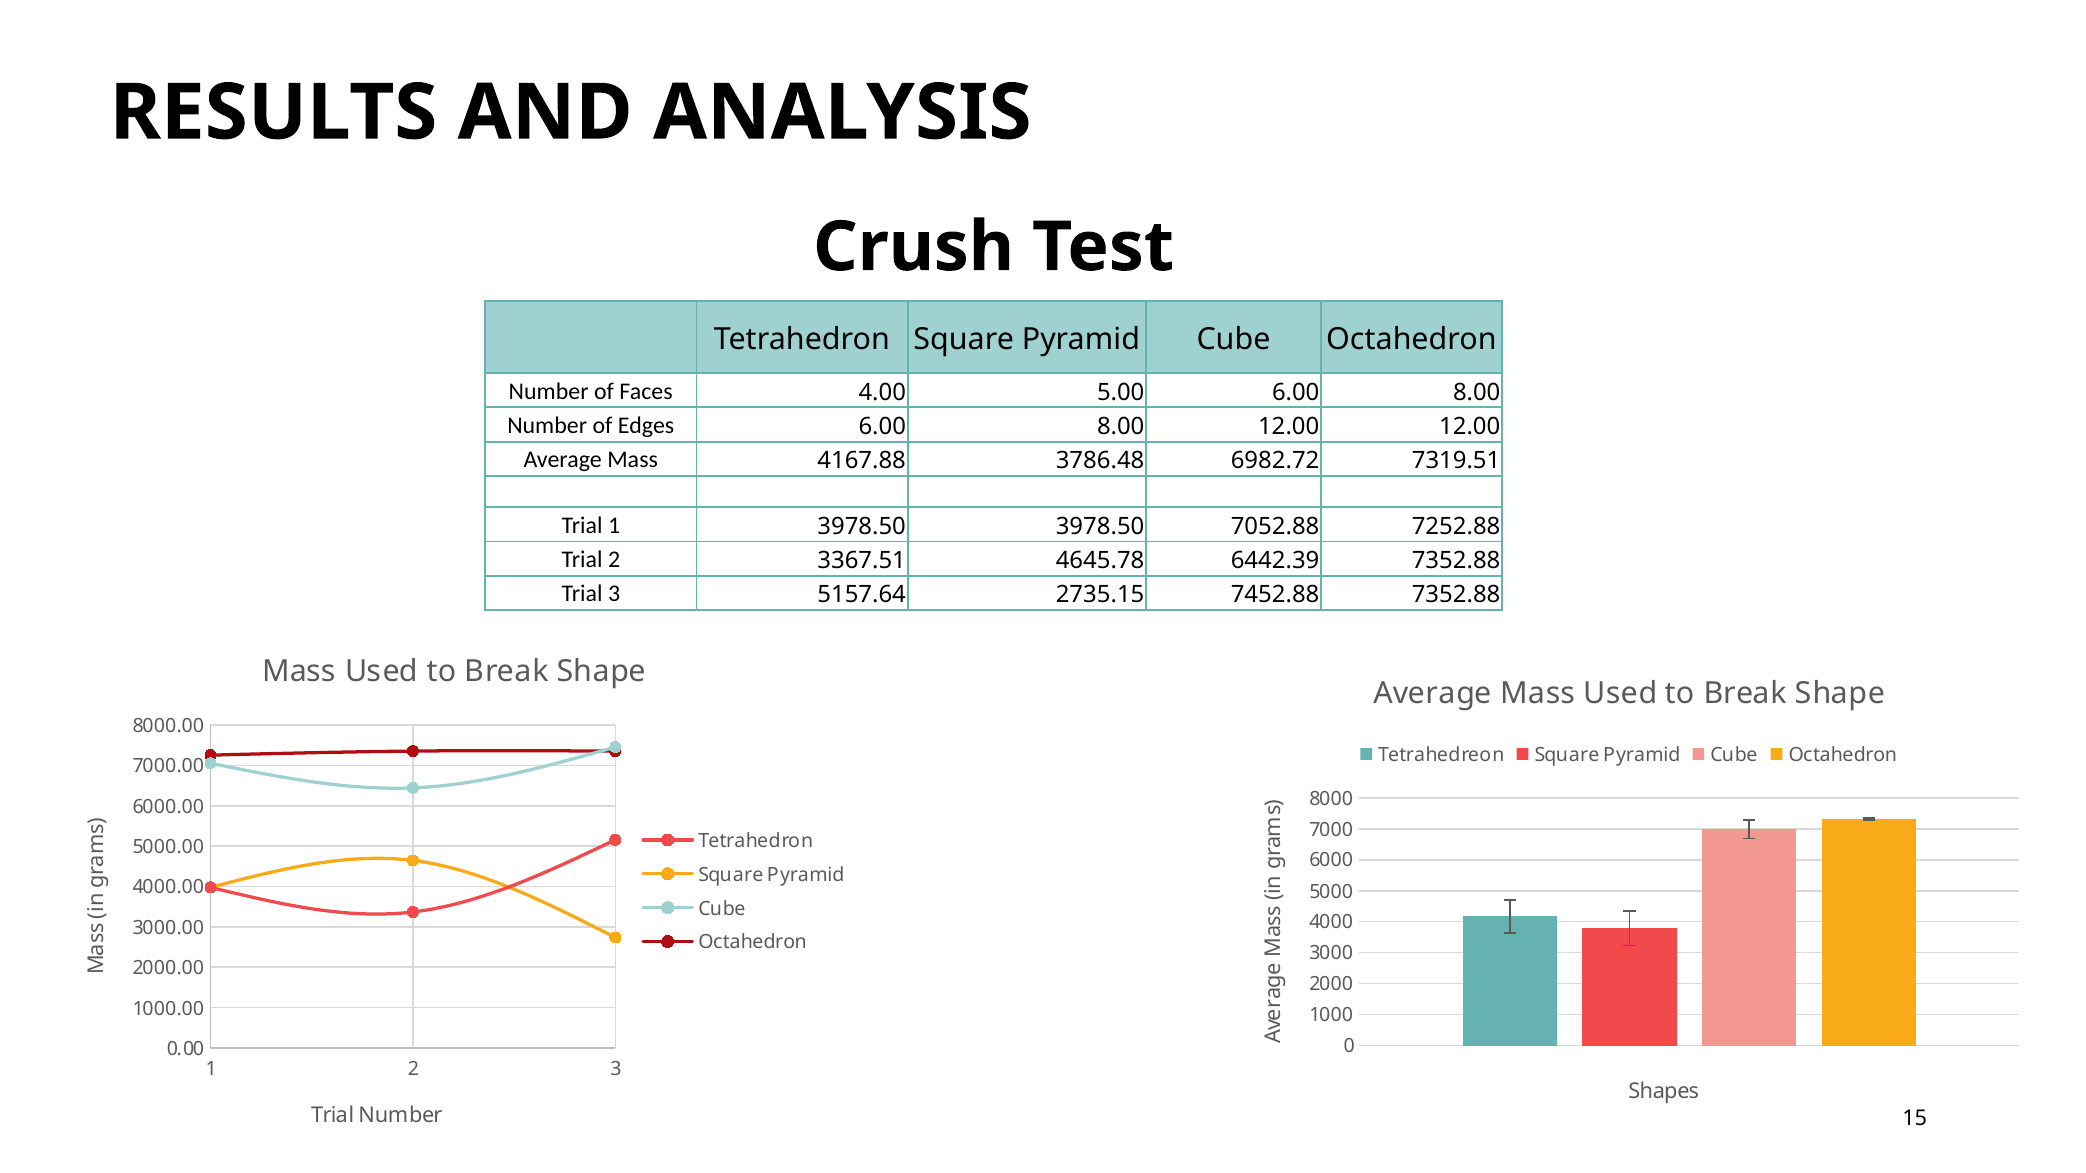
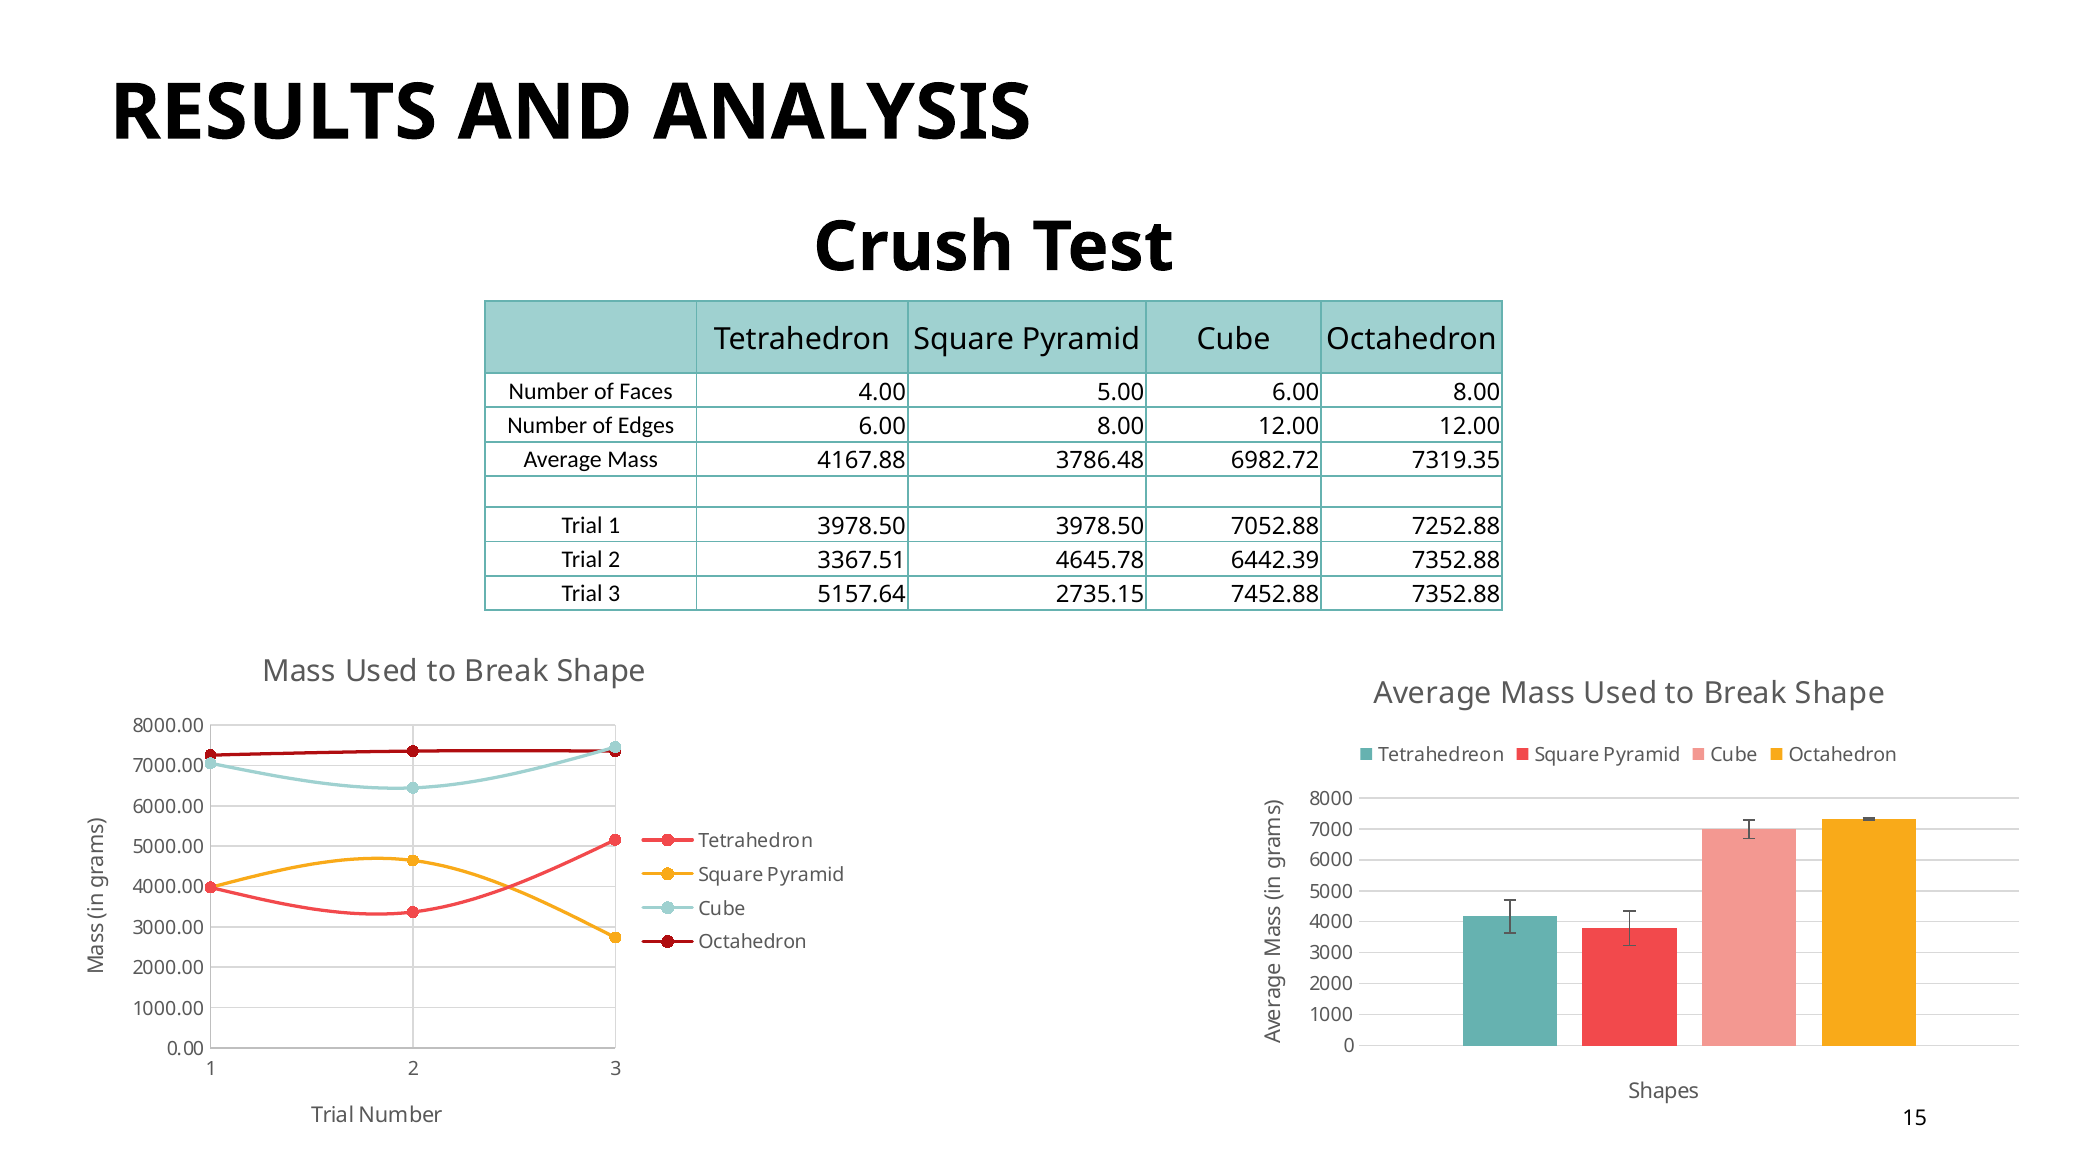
7319.51: 7319.51 -> 7319.35
